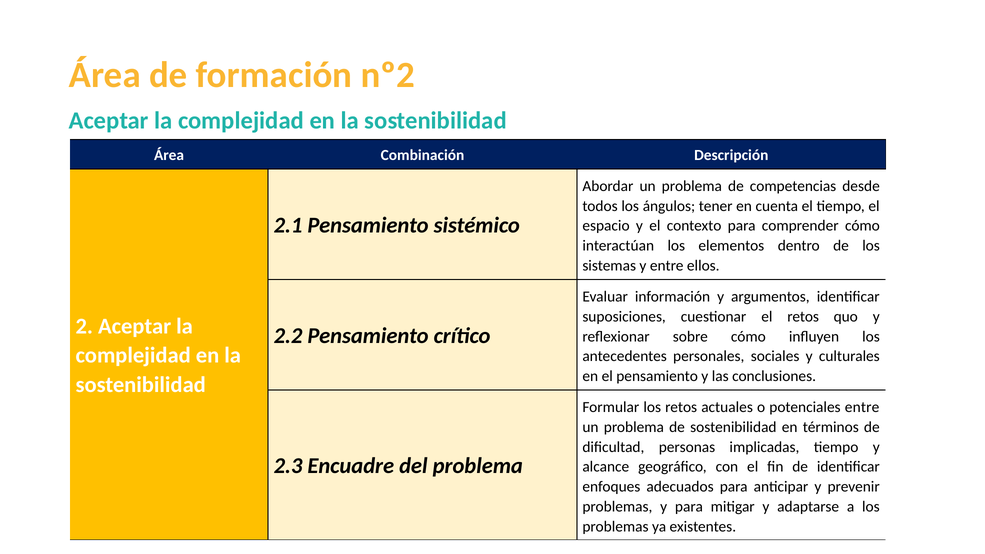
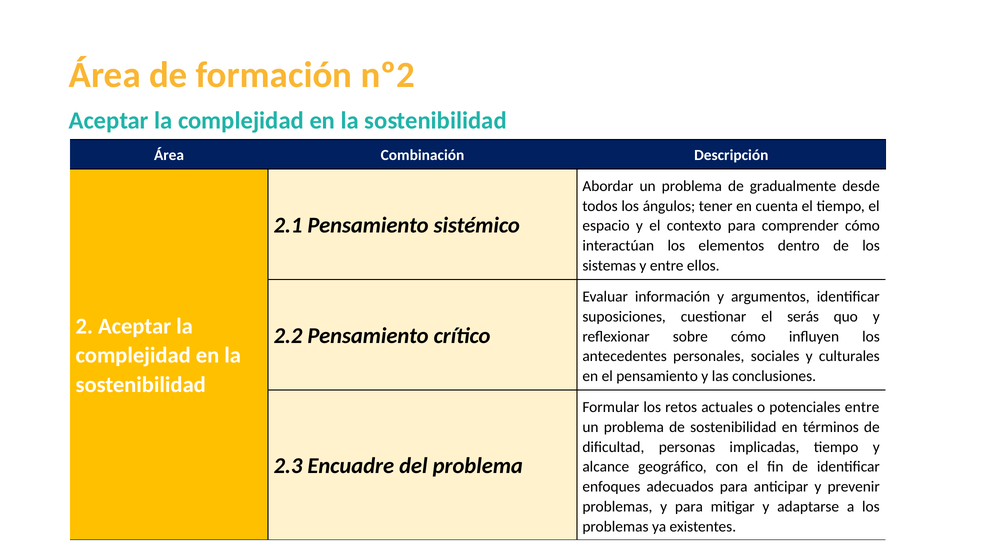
competencias: competencias -> gradualmente
el retos: retos -> serás
